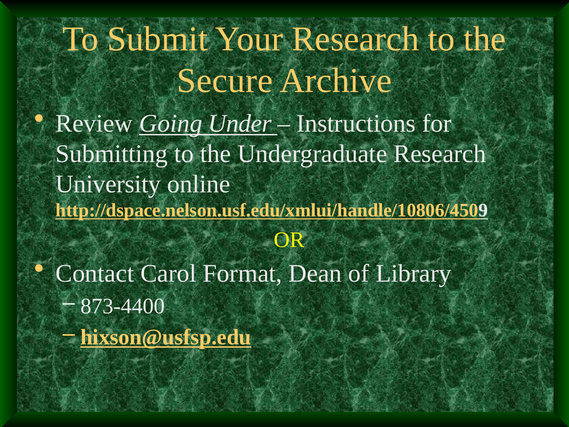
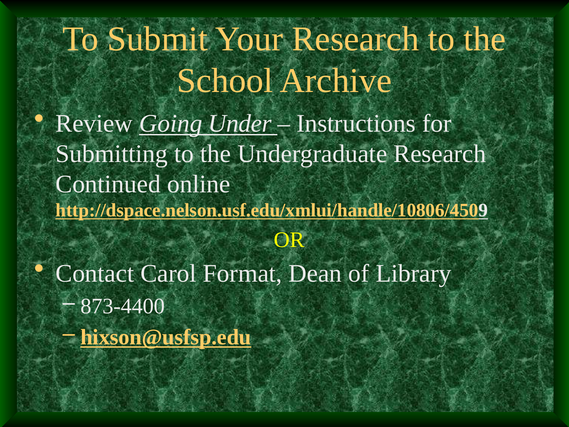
Secure: Secure -> School
University: University -> Continued
